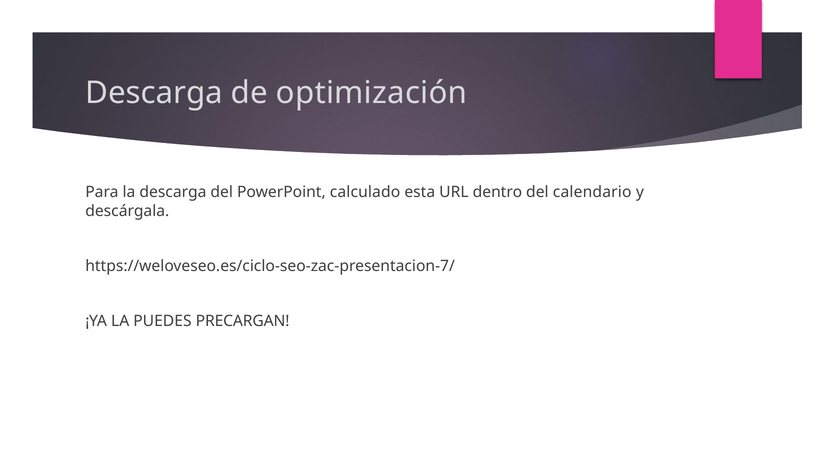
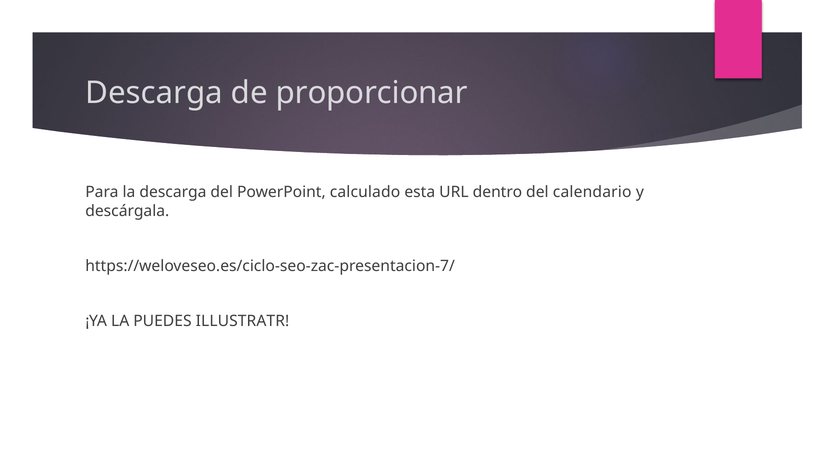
optimización: optimización -> proporcionar
PRECARGAN: PRECARGAN -> ILLUSTRATR
